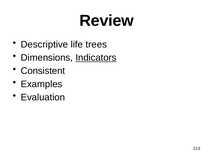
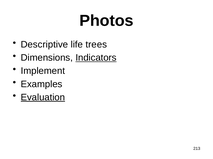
Review: Review -> Photos
Consistent: Consistent -> Implement
Evaluation underline: none -> present
